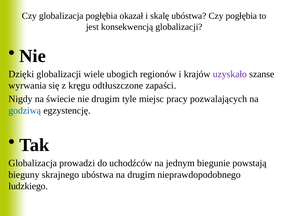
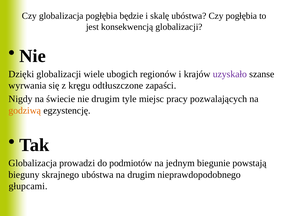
okazał: okazał -> będzie
godziwą colour: blue -> orange
uchodźców: uchodźców -> podmiotów
ludzkiego: ludzkiego -> głupcami
